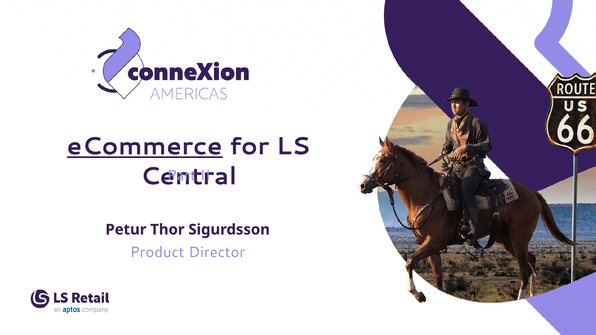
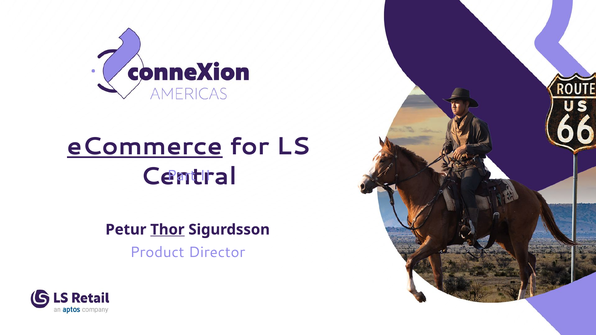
Thor underline: none -> present
